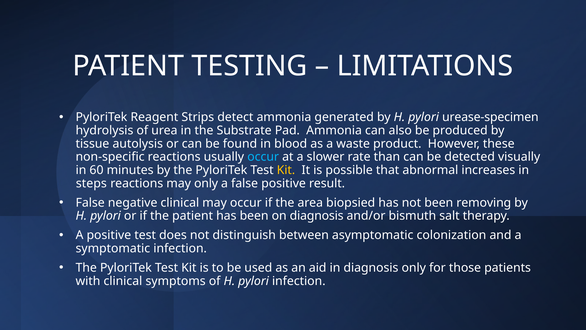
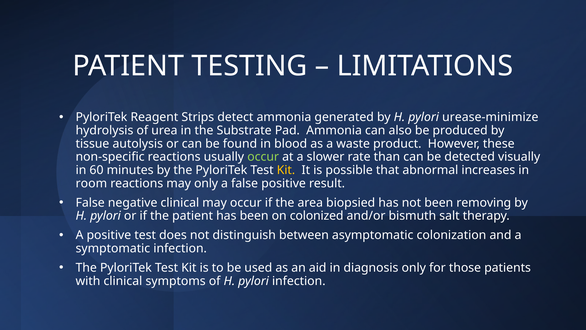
urease-specimen: urease-specimen -> urease-minimize
occur at (263, 157) colour: light blue -> light green
steps: steps -> room
on diagnosis: diagnosis -> colonized
